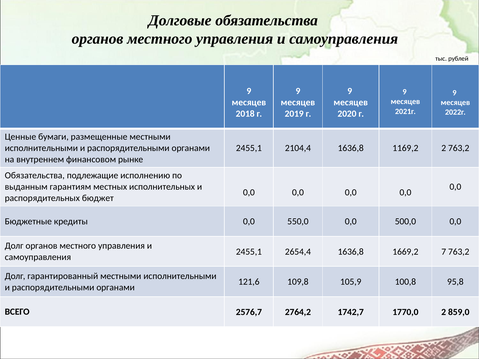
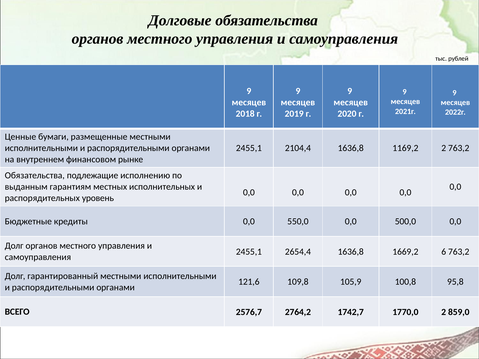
бюджет: бюджет -> уровень
7: 7 -> 6
